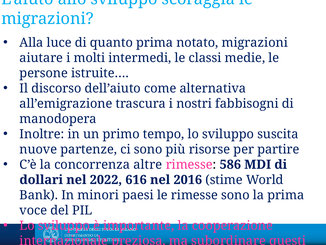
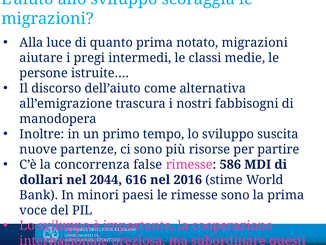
molti: molti -> pregi
altre: altre -> false
2022: 2022 -> 2044
